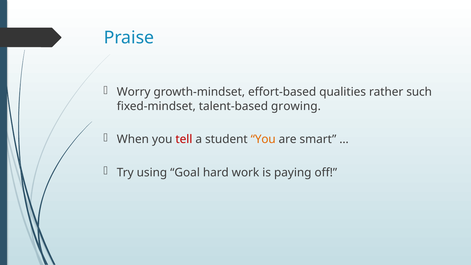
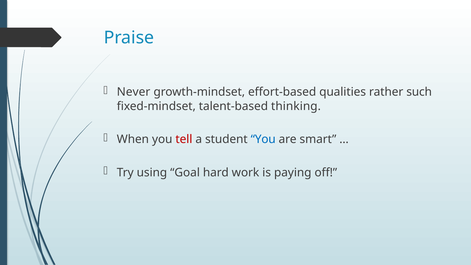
Worry: Worry -> Never
growing: growing -> thinking
You at (263, 139) colour: orange -> blue
